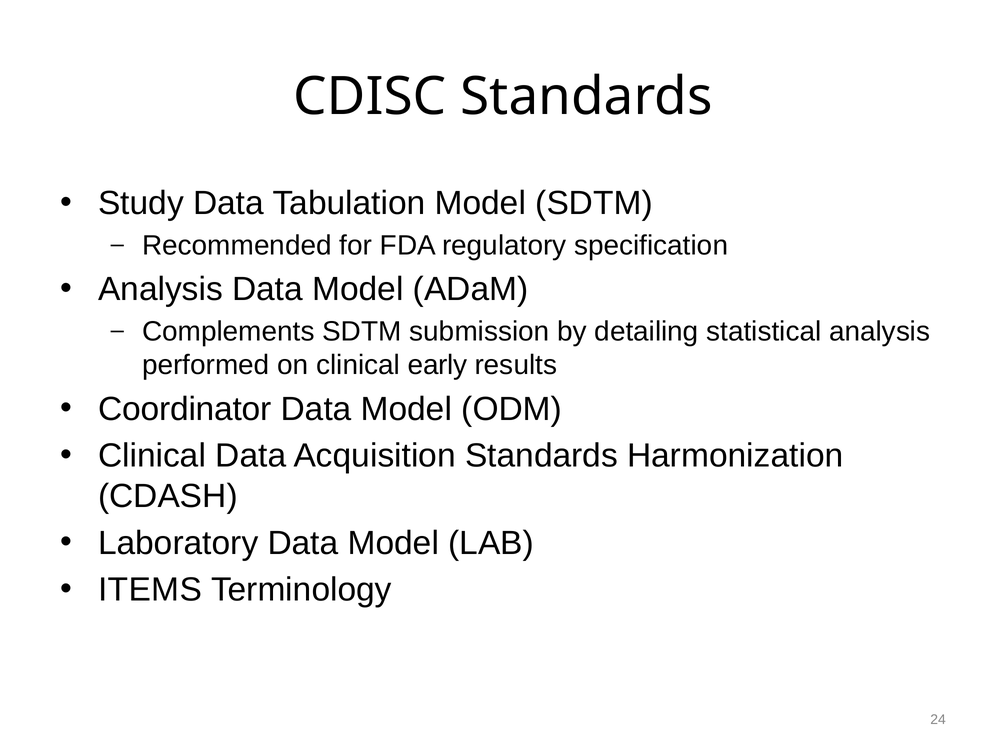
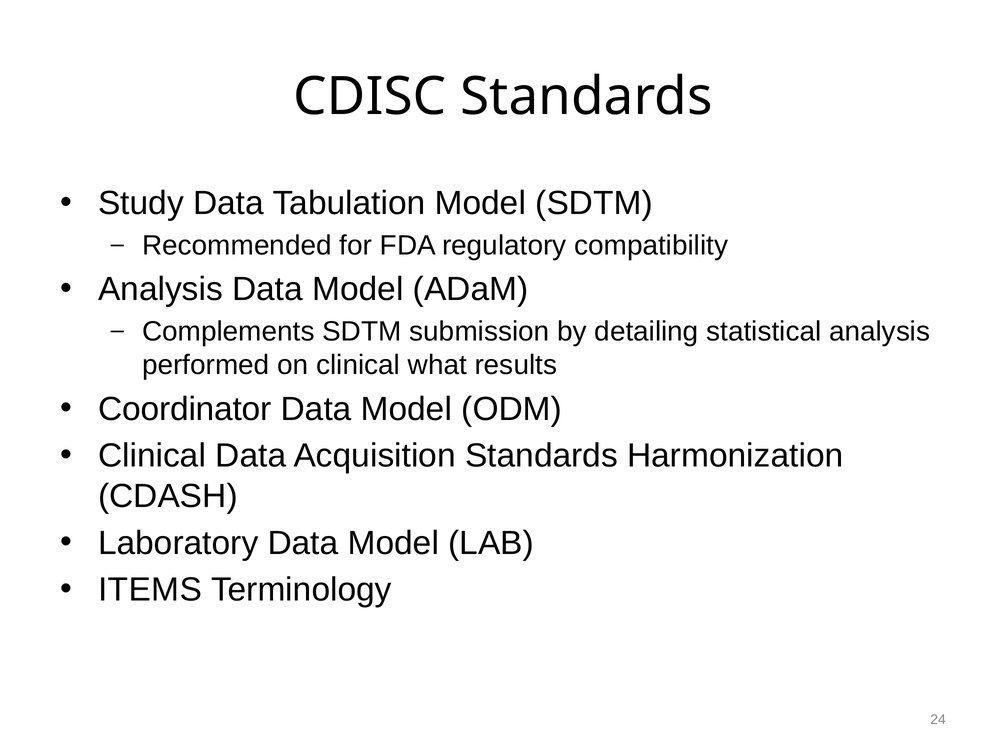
specification: specification -> compatibility
early: early -> what
